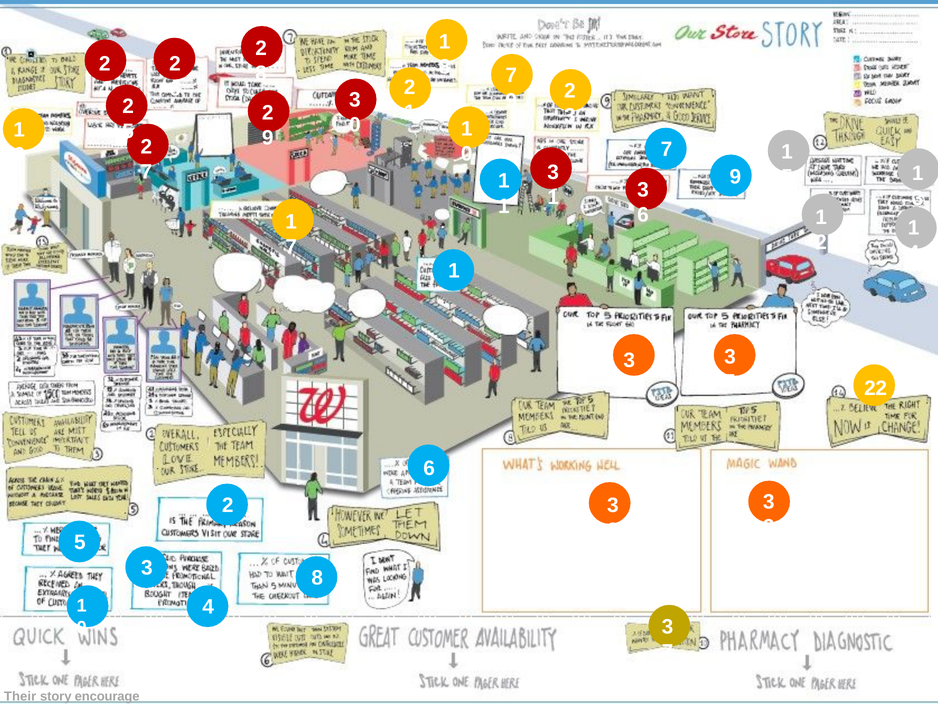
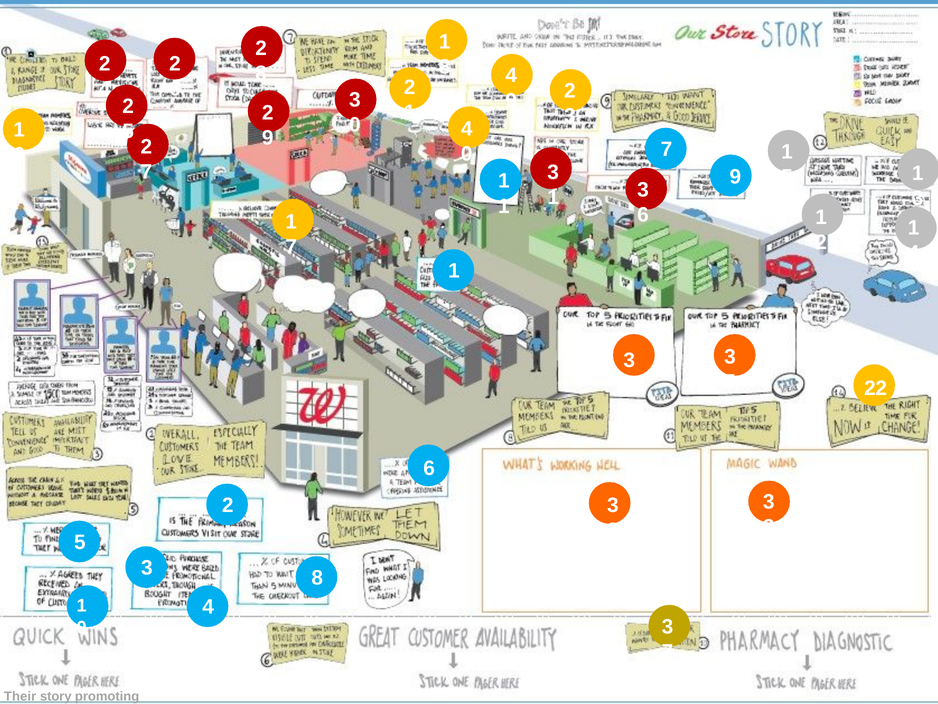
7 at (511, 76): 7 -> 4
5 1: 1 -> 4
encourage: encourage -> promoting
